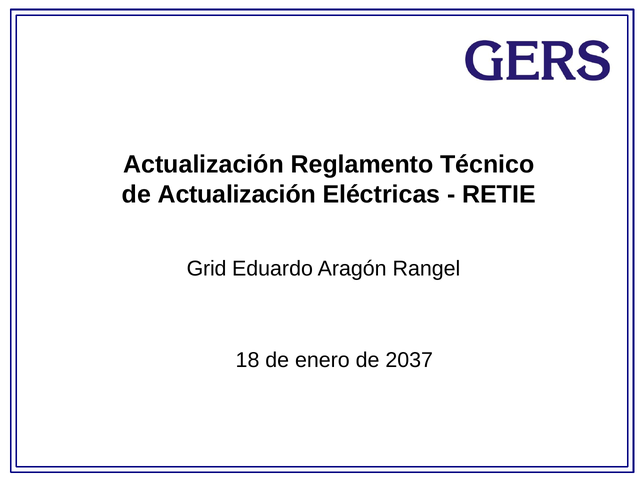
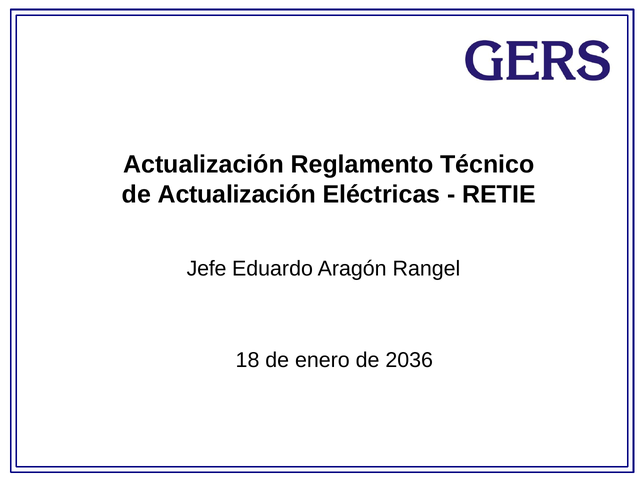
Grid: Grid -> Jefe
2037: 2037 -> 2036
